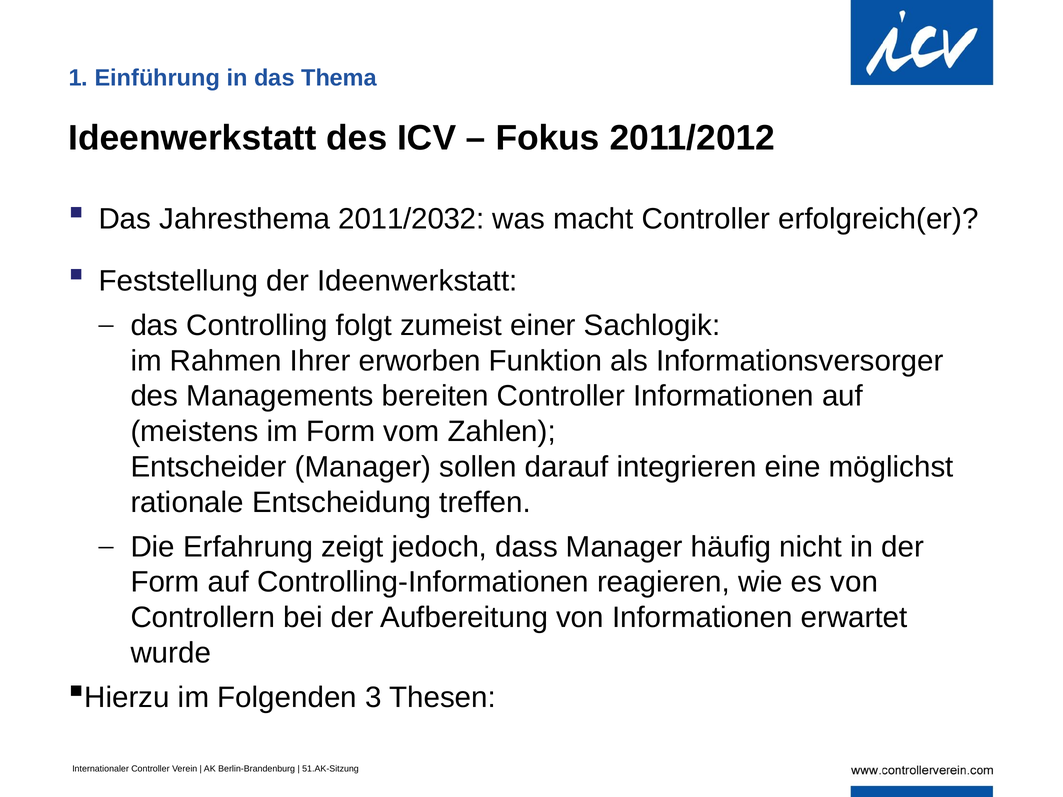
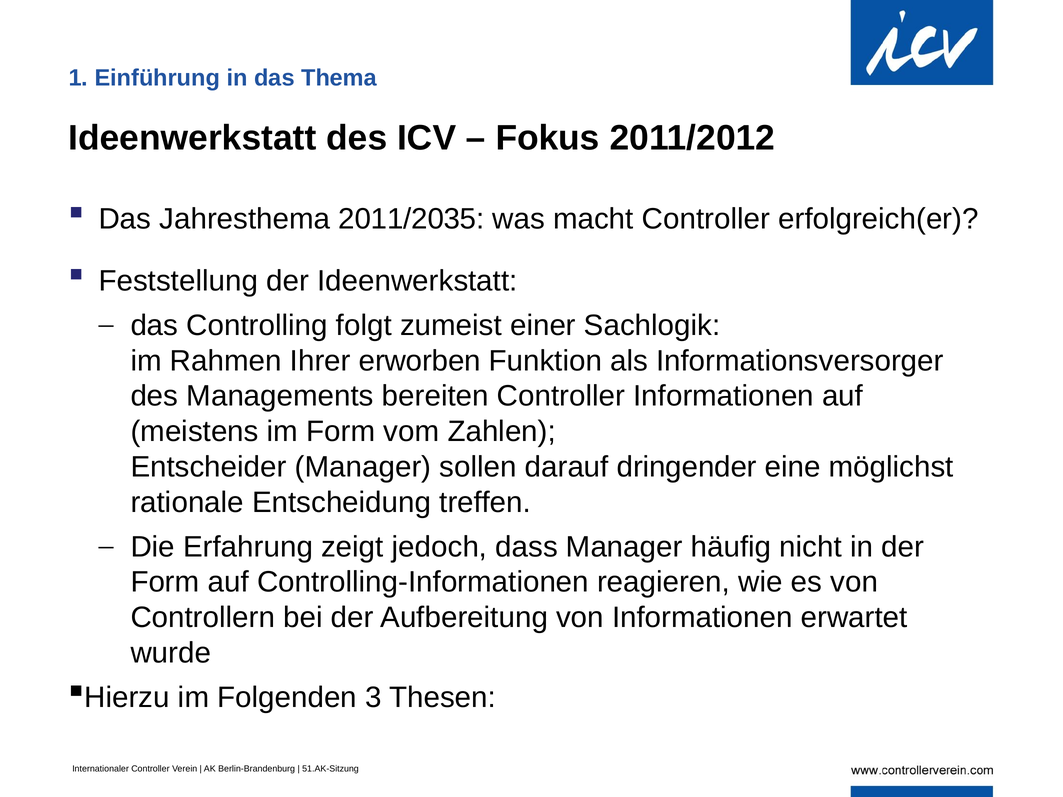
2011/2032: 2011/2032 -> 2011/2035
integrieren: integrieren -> dringender
